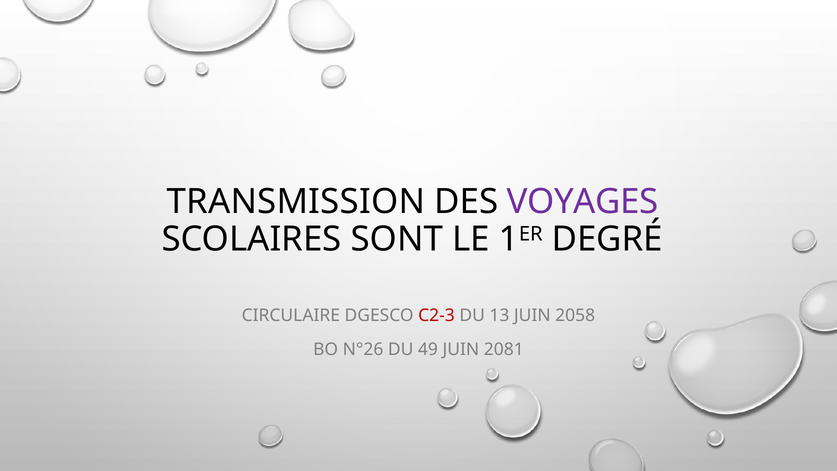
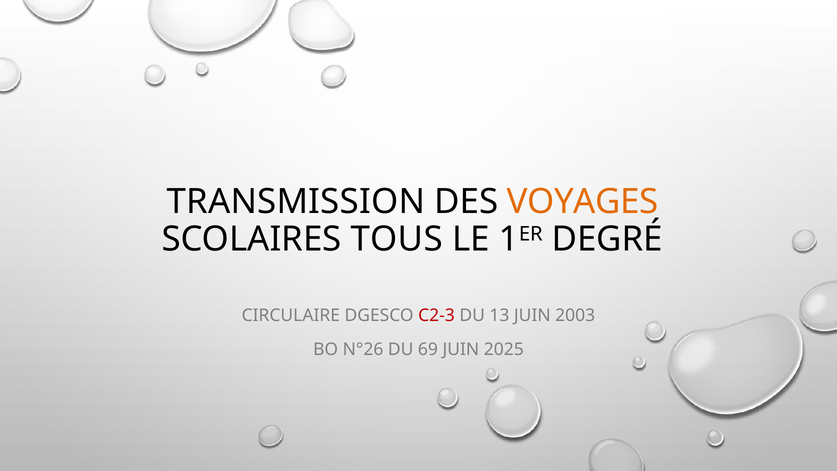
VOYAGES colour: purple -> orange
SONT: SONT -> TOUS
2058: 2058 -> 2003
49: 49 -> 69
2081: 2081 -> 2025
